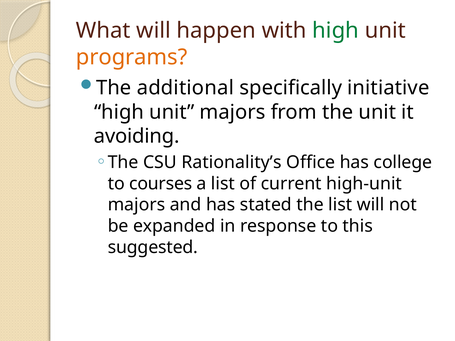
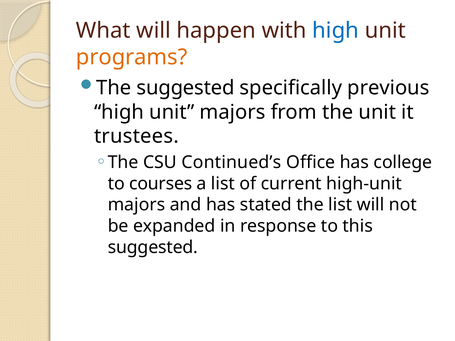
high at (336, 31) colour: green -> blue
The additional: additional -> suggested
initiative: initiative -> previous
avoiding: avoiding -> trustees
Rationality’s: Rationality’s -> Continued’s
